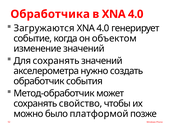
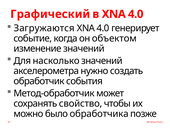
Обработчика: Обработчика -> Графический
Для сохранять: сохранять -> насколько
платформой: платформой -> обработчика
